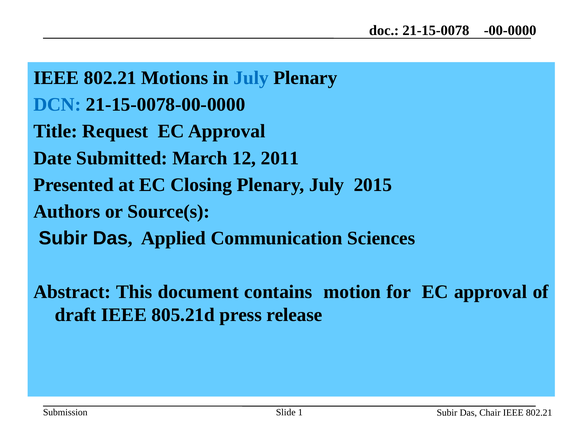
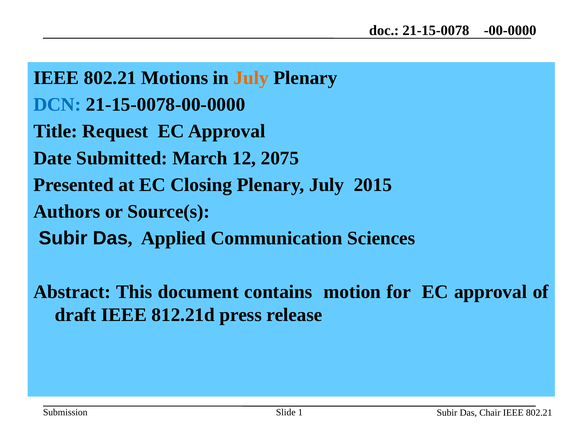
July at (251, 78) colour: blue -> orange
2011: 2011 -> 2075
805.21d: 805.21d -> 812.21d
